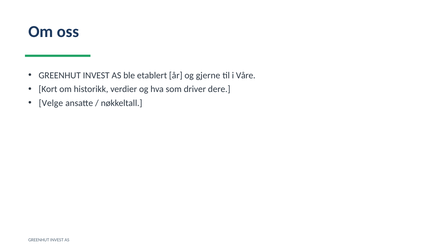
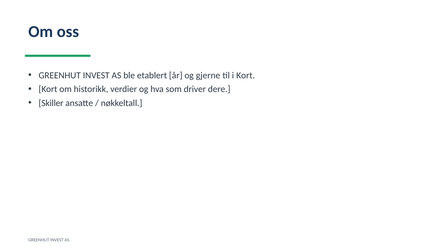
i Våre: Våre -> Kort
Velge: Velge -> Skiller
